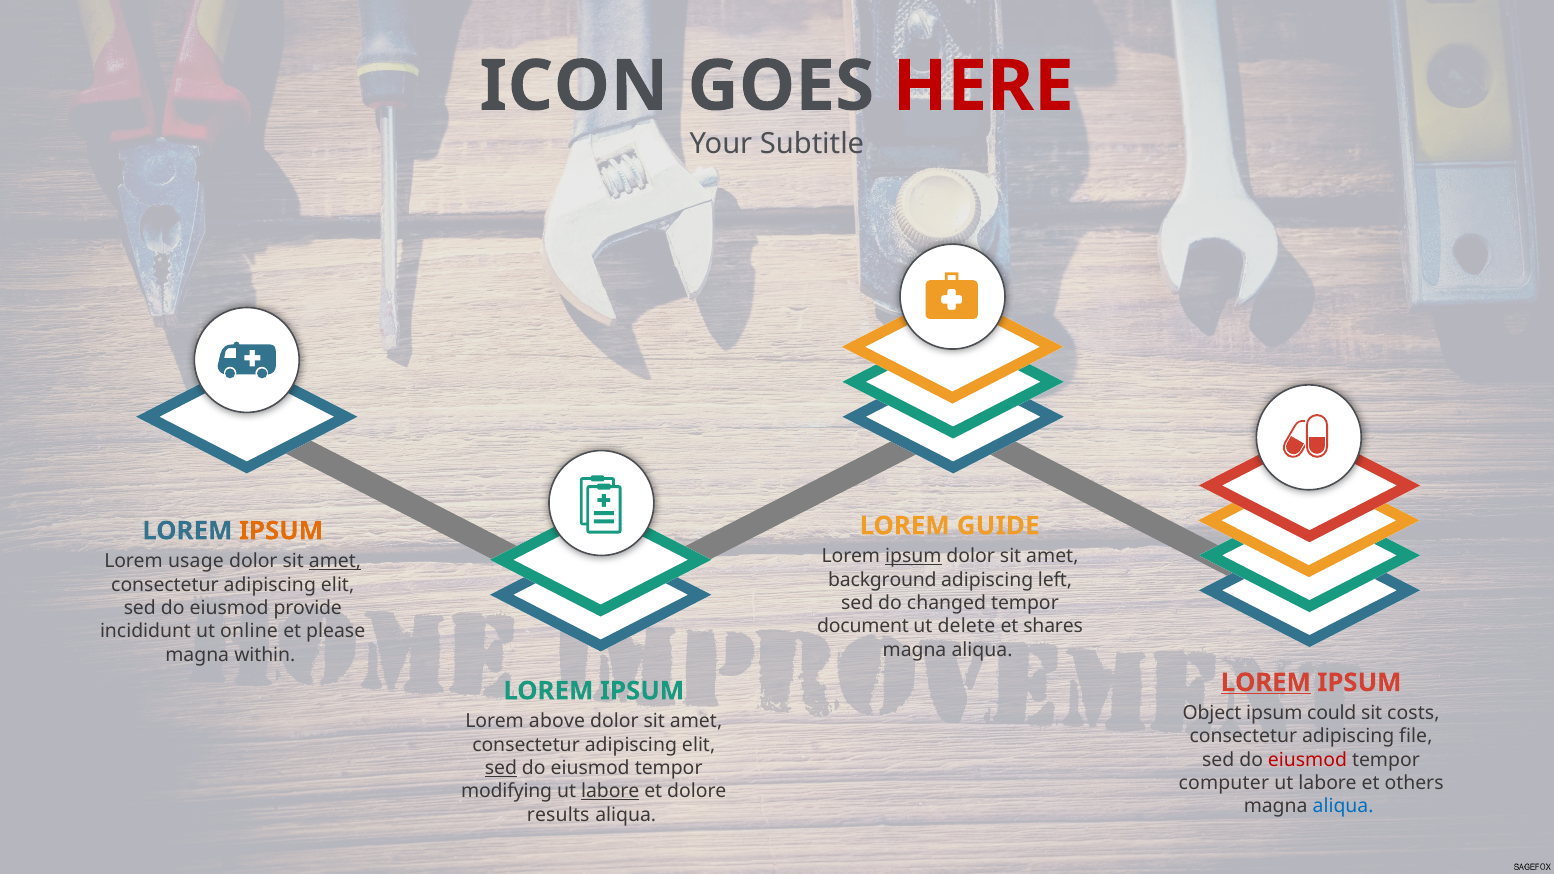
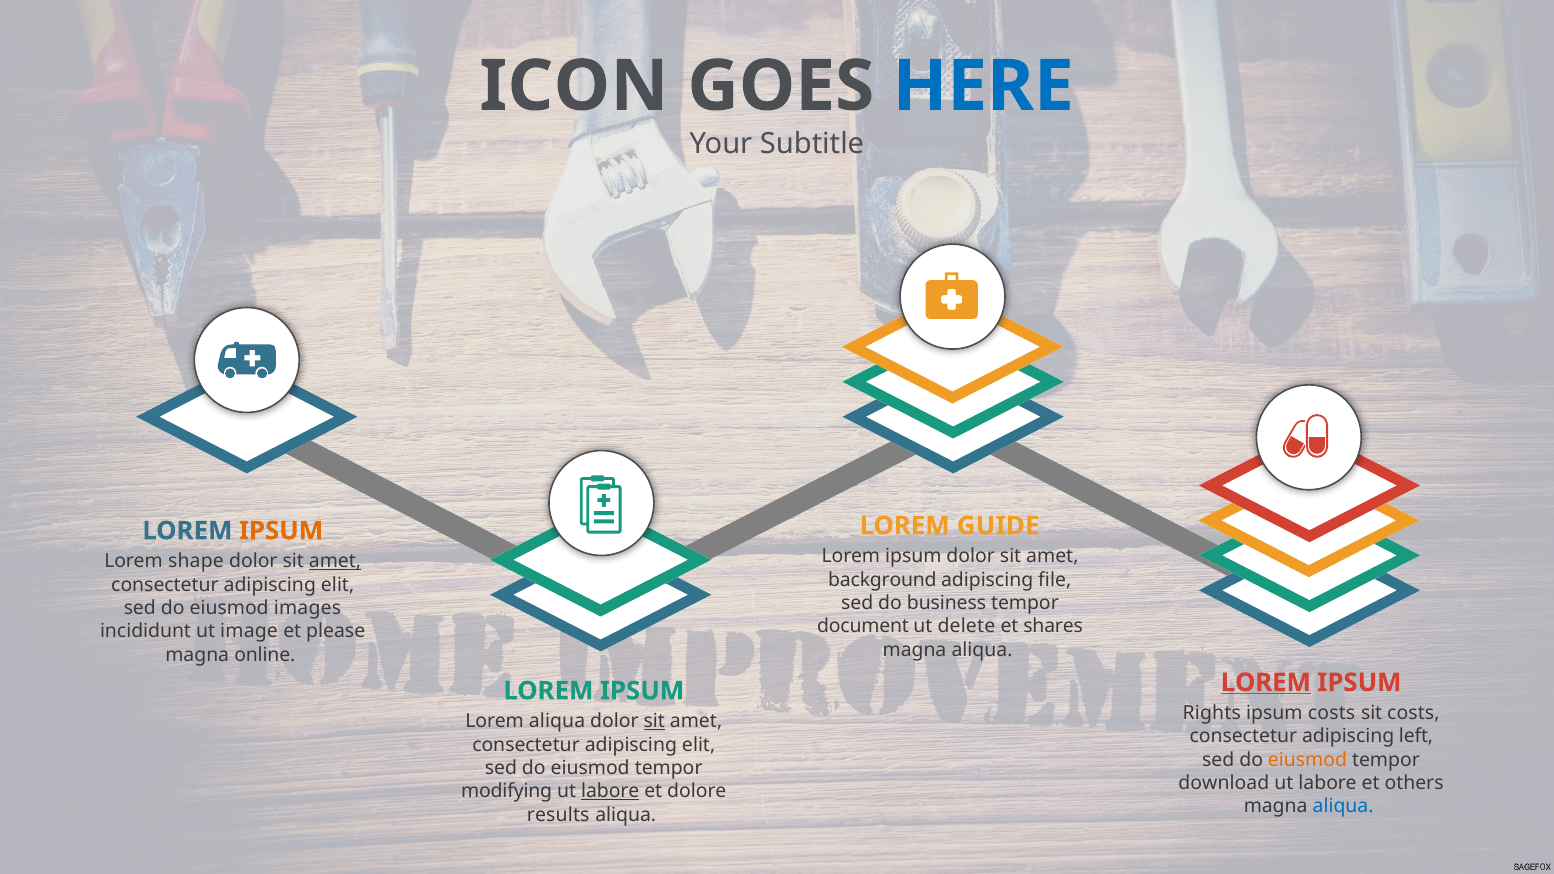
HERE colour: red -> blue
ipsum at (913, 557) underline: present -> none
usage: usage -> shape
left: left -> file
changed: changed -> business
provide: provide -> images
online: online -> image
within: within -> online
Object: Object -> Rights
ipsum could: could -> costs
Lorem above: above -> aliqua
sit at (654, 722) underline: none -> present
file: file -> left
eiusmod at (1307, 760) colour: red -> orange
sed at (501, 768) underline: present -> none
computer: computer -> download
